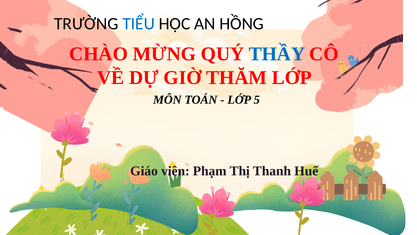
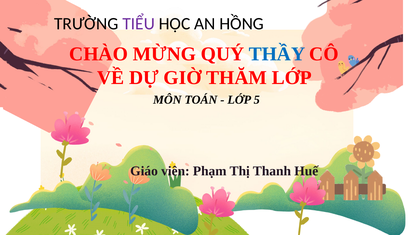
TIỂU colour: blue -> purple
